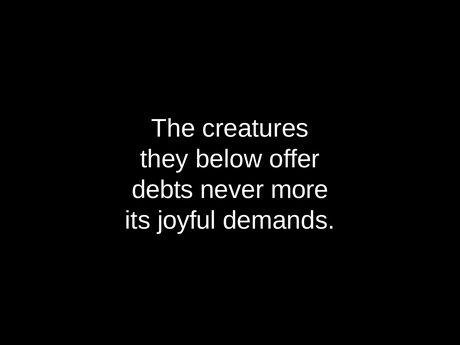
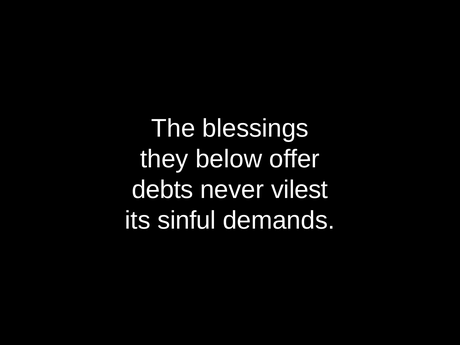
creatures: creatures -> blessings
more: more -> vilest
joyful: joyful -> sinful
